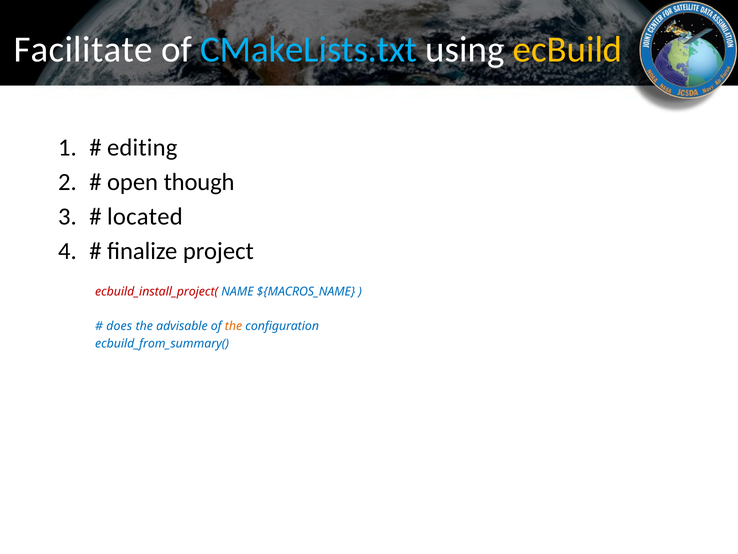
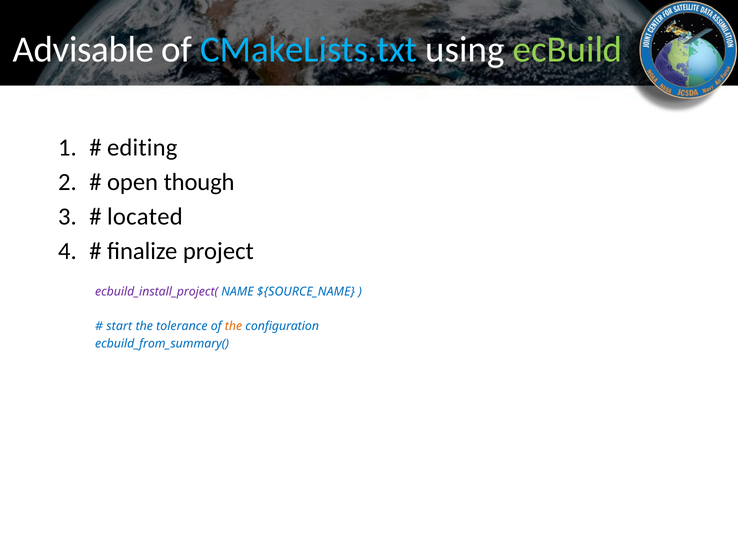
Facilitate: Facilitate -> Advisable
ecBuild colour: yellow -> light green
ecbuild_install_project( colour: red -> purple
${MACROS_NAME: ${MACROS_NAME -> ${SOURCE_NAME
does: does -> start
advisable: advisable -> tolerance
